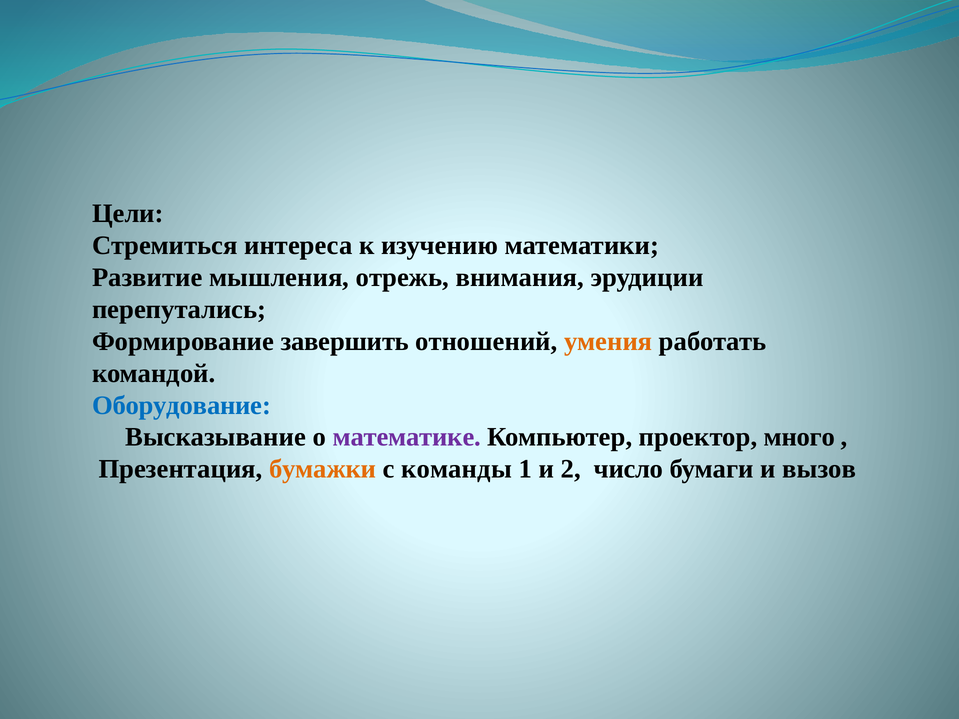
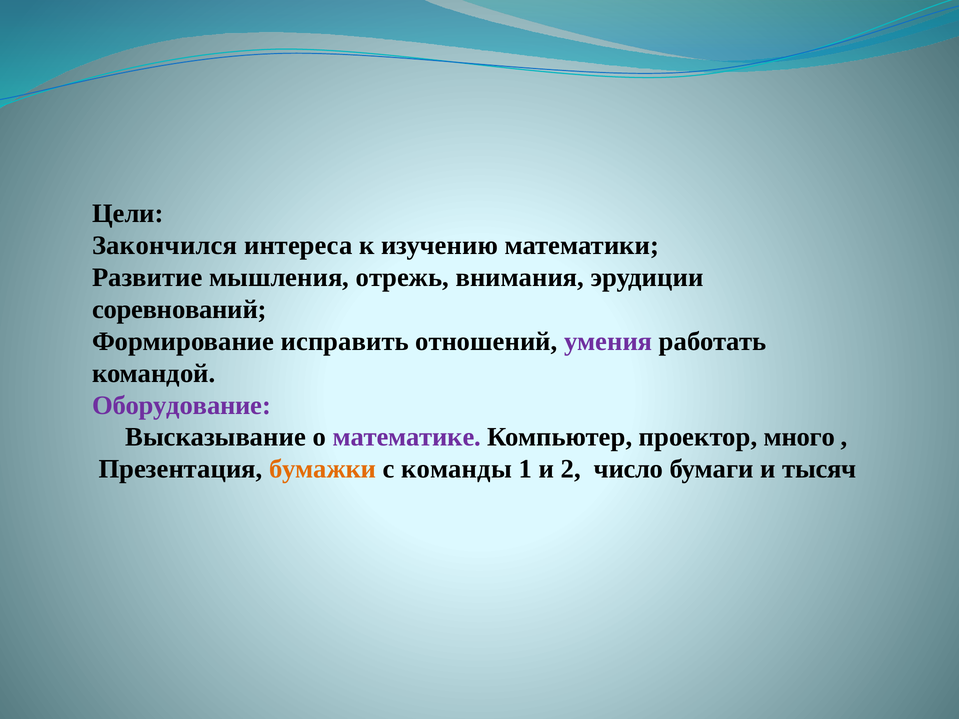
Стремиться: Стремиться -> Закончился
перепутались: перепутались -> соревнований
завершить: завершить -> исправить
умения colour: orange -> purple
Оборудование colour: blue -> purple
вызов: вызов -> тысяч
